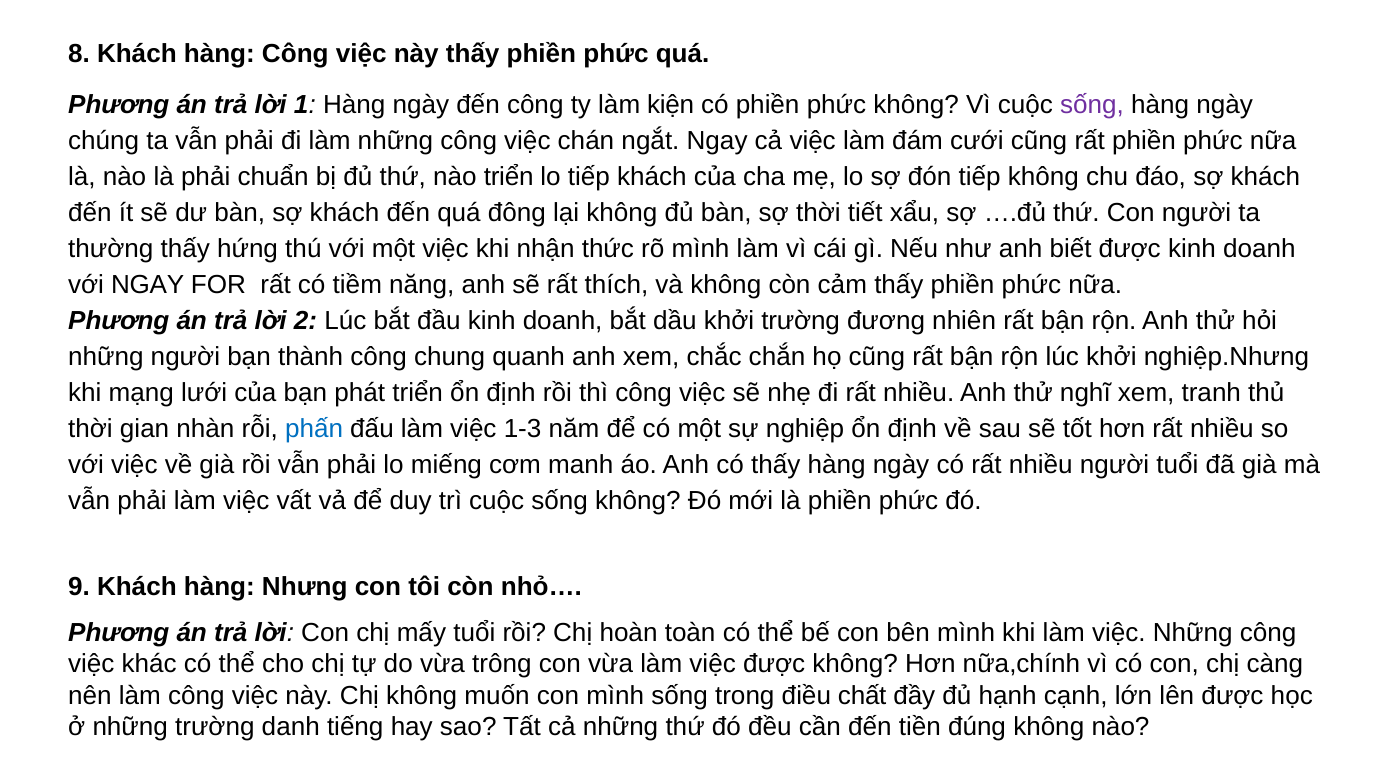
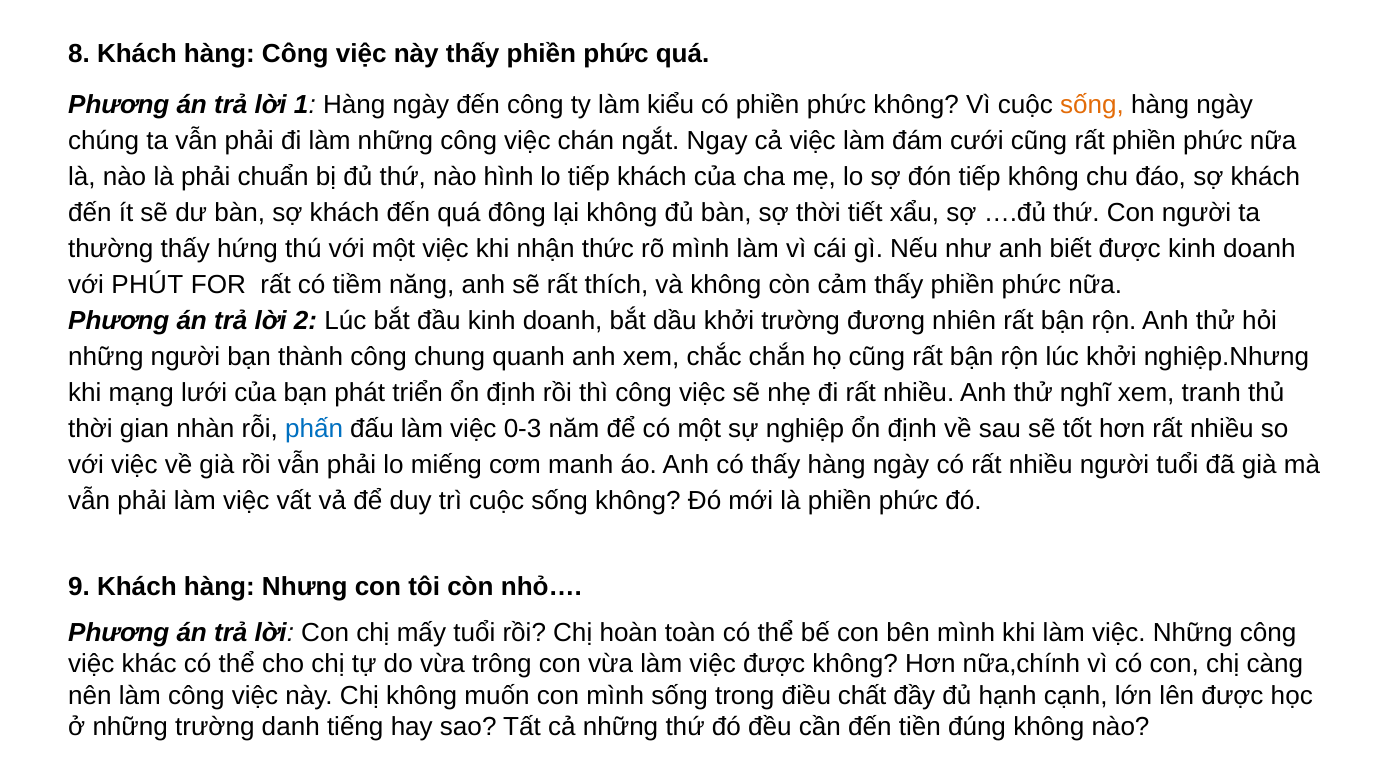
kiện: kiện -> kiểu
sống at (1092, 105) colour: purple -> orange
nào triển: triển -> hình
với NGAY: NGAY -> PHÚT
1-3: 1-3 -> 0-3
